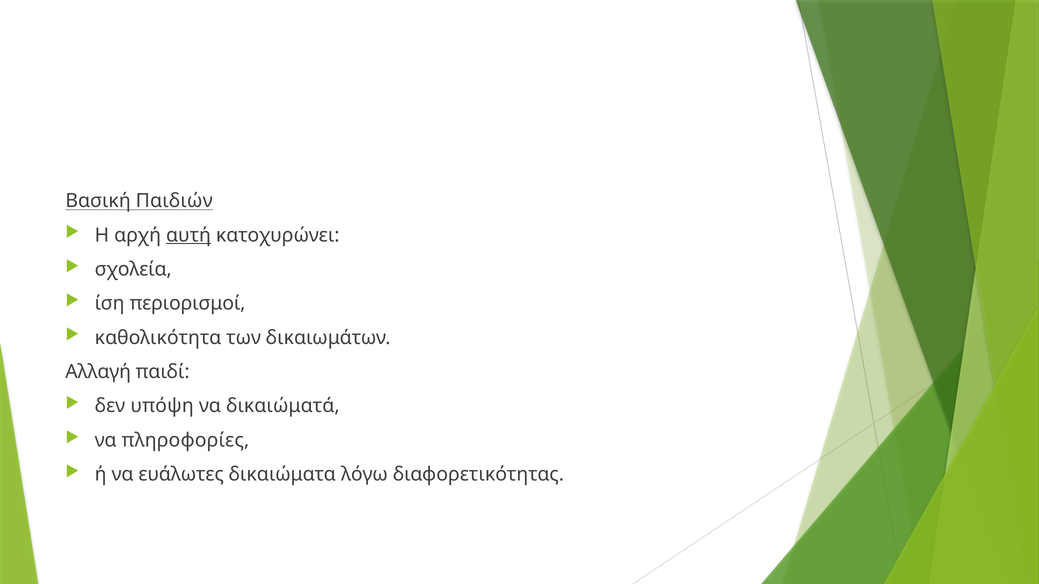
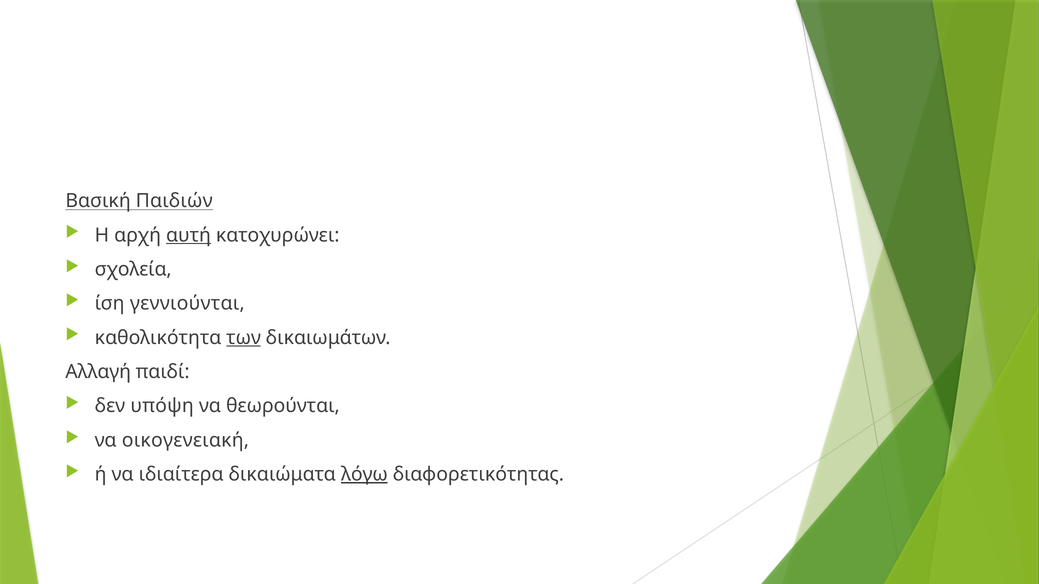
περιορισμοί: περιορισμοί -> γεννιούνται
των underline: none -> present
δικαιώματά: δικαιώματά -> θεωρούνται
πληροφορίες: πληροφορίες -> οικογενειακή
ευάλωτες: ευάλωτες -> ιδιαίτερα
λόγω underline: none -> present
